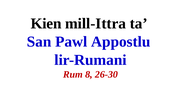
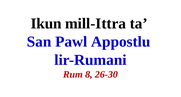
Kien: Kien -> Ikun
